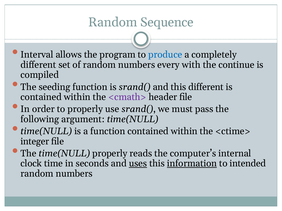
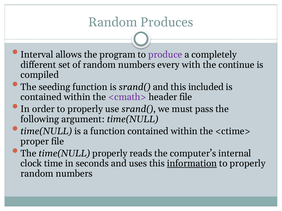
Sequence: Sequence -> Produces
produce colour: blue -> purple
this different: different -> included
integer: integer -> proper
uses underline: present -> none
intended at (248, 164): intended -> properly
